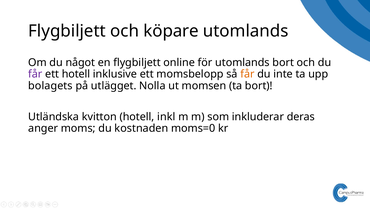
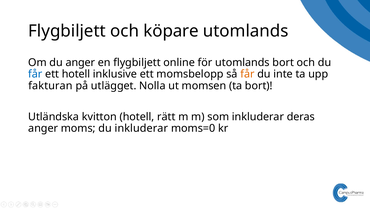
du något: något -> anger
får at (35, 74) colour: purple -> blue
bolagets: bolagets -> fakturan
inkl: inkl -> rätt
du kostnaden: kostnaden -> inkluderar
